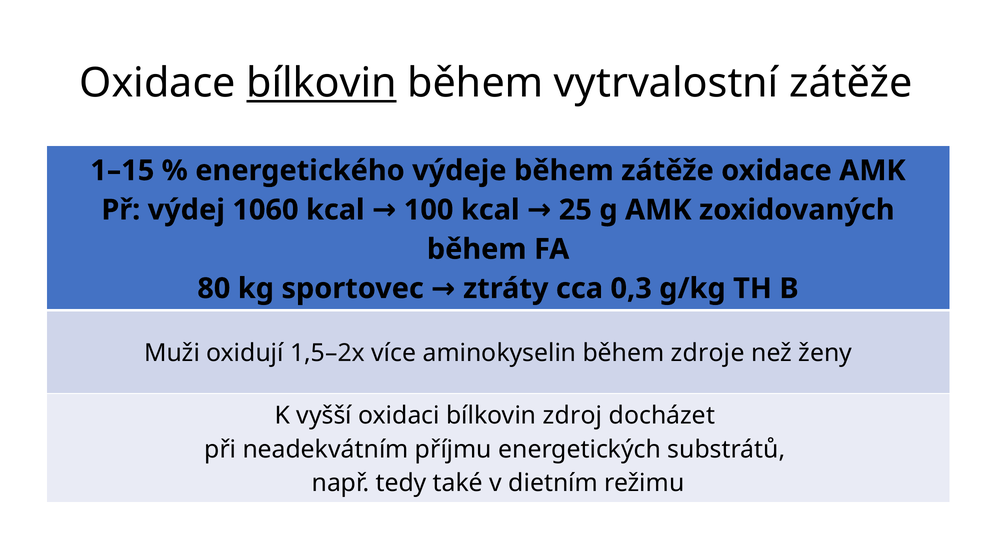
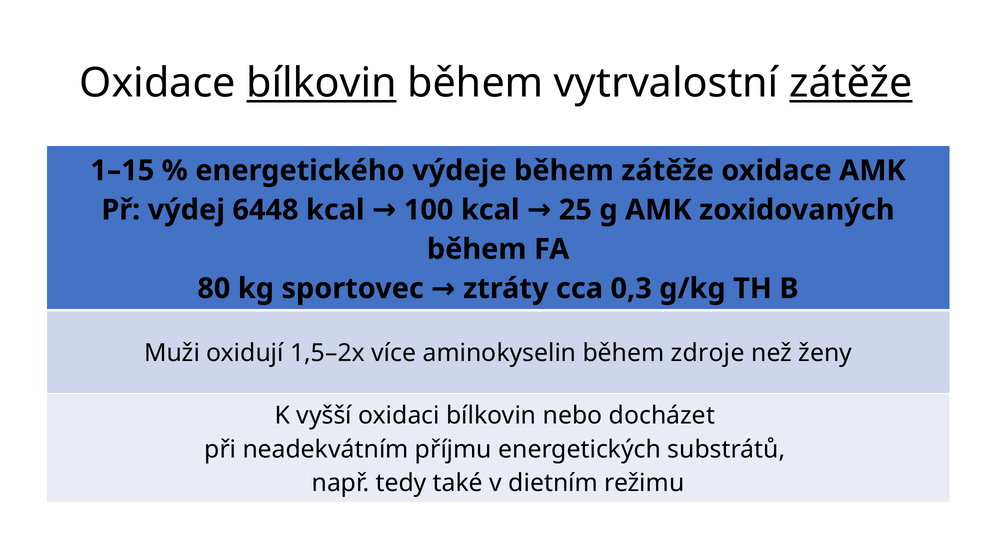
zátěže at (851, 83) underline: none -> present
1060: 1060 -> 6448
zdroj: zdroj -> nebo
